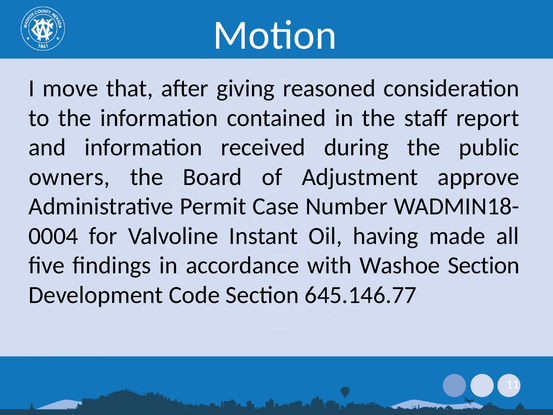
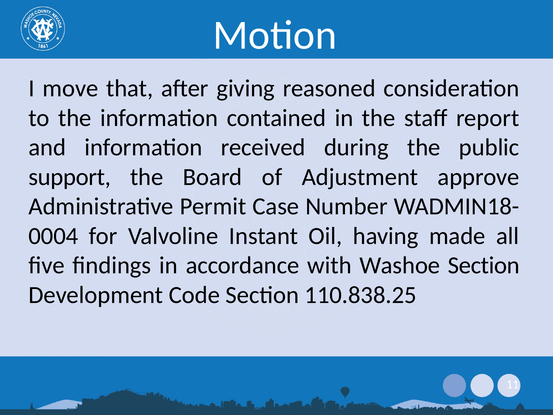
owners: owners -> support
645.146.77: 645.146.77 -> 110.838.25
